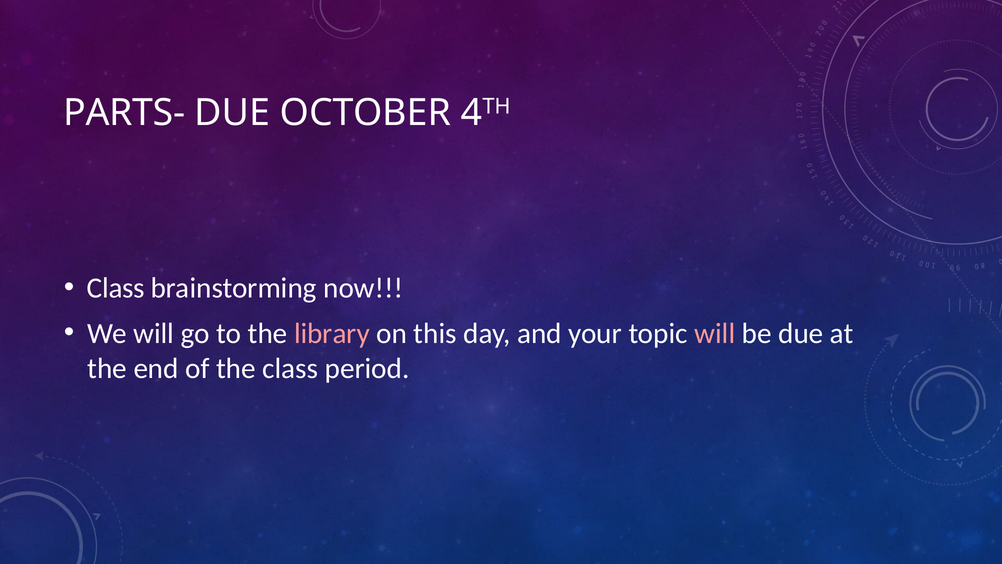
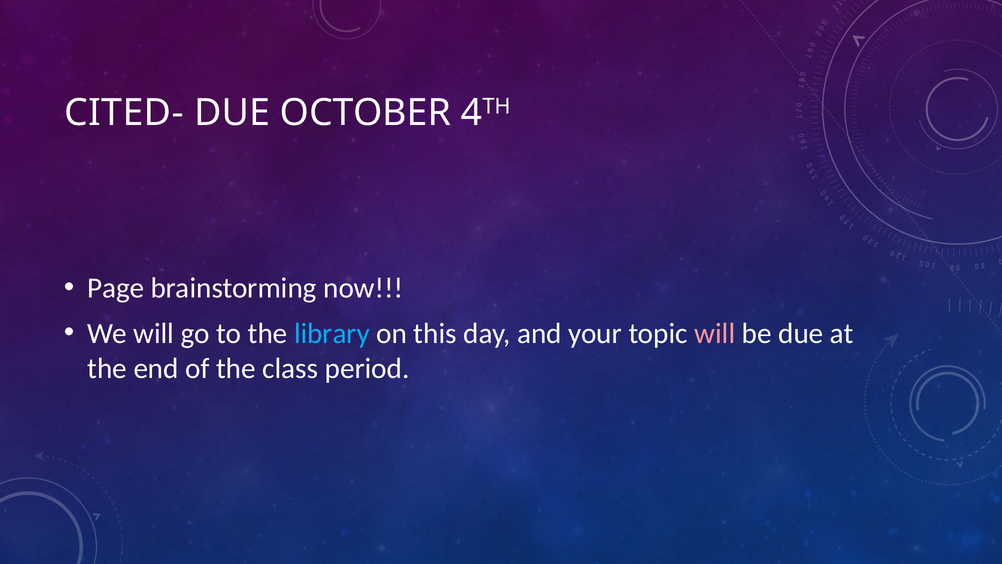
PARTS-: PARTS- -> CITED-
Class at (116, 288): Class -> Page
library colour: pink -> light blue
